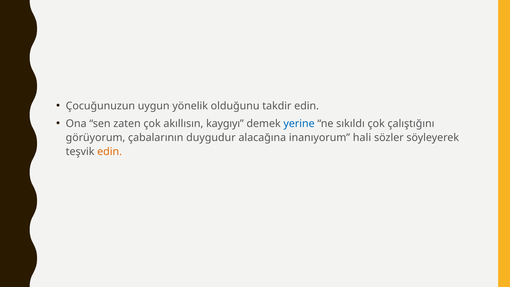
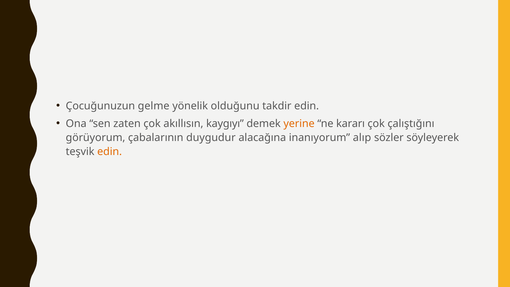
uygun: uygun -> gelme
yerine colour: blue -> orange
sıkıldı: sıkıldı -> kararı
hali: hali -> alıp
